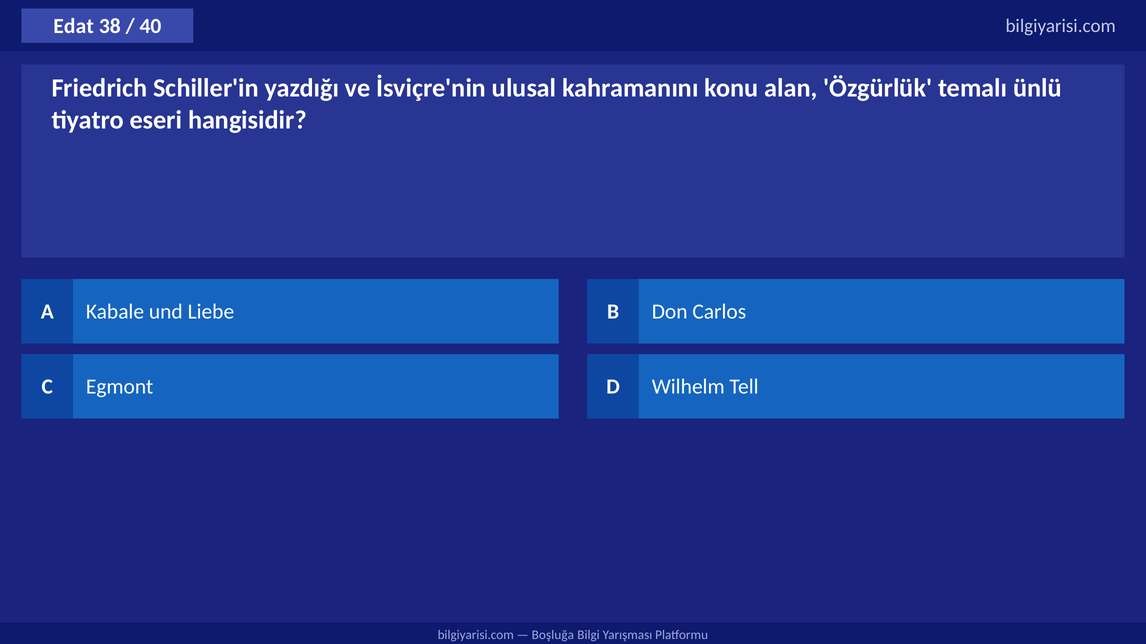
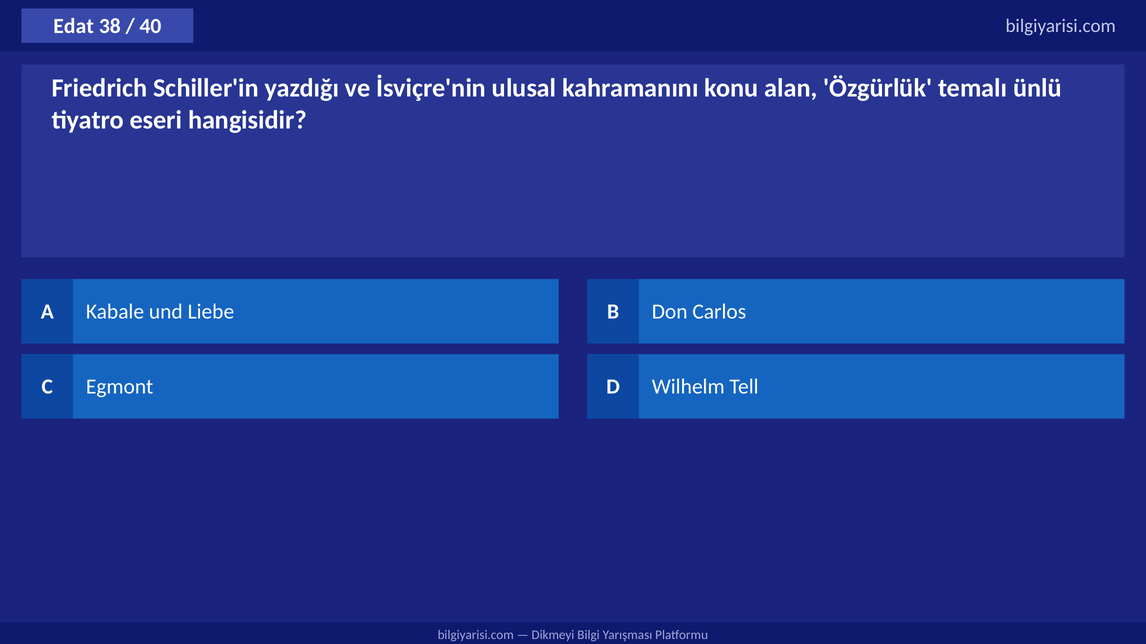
Boşluğa: Boşluğa -> Dikmeyi
